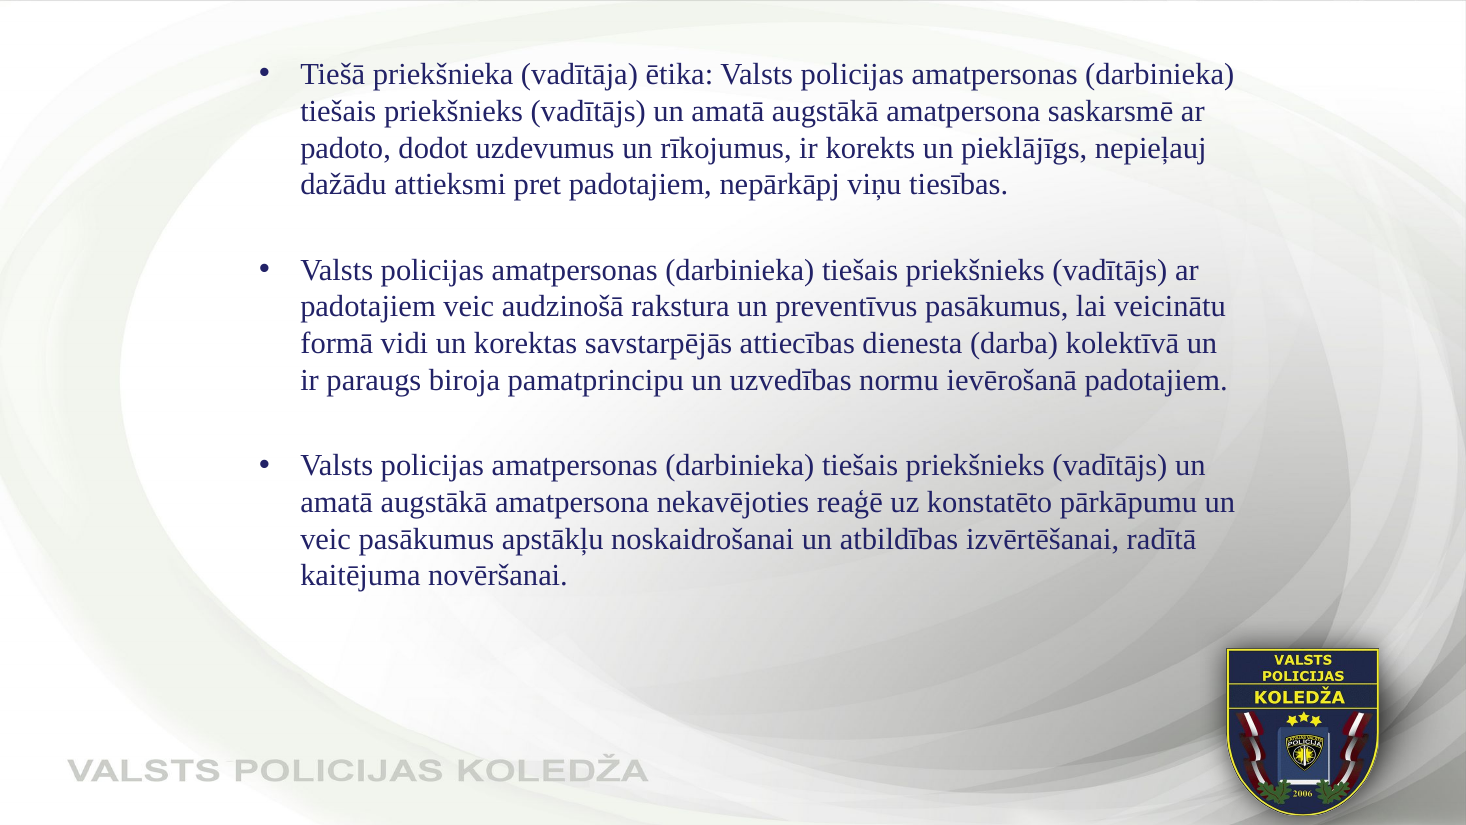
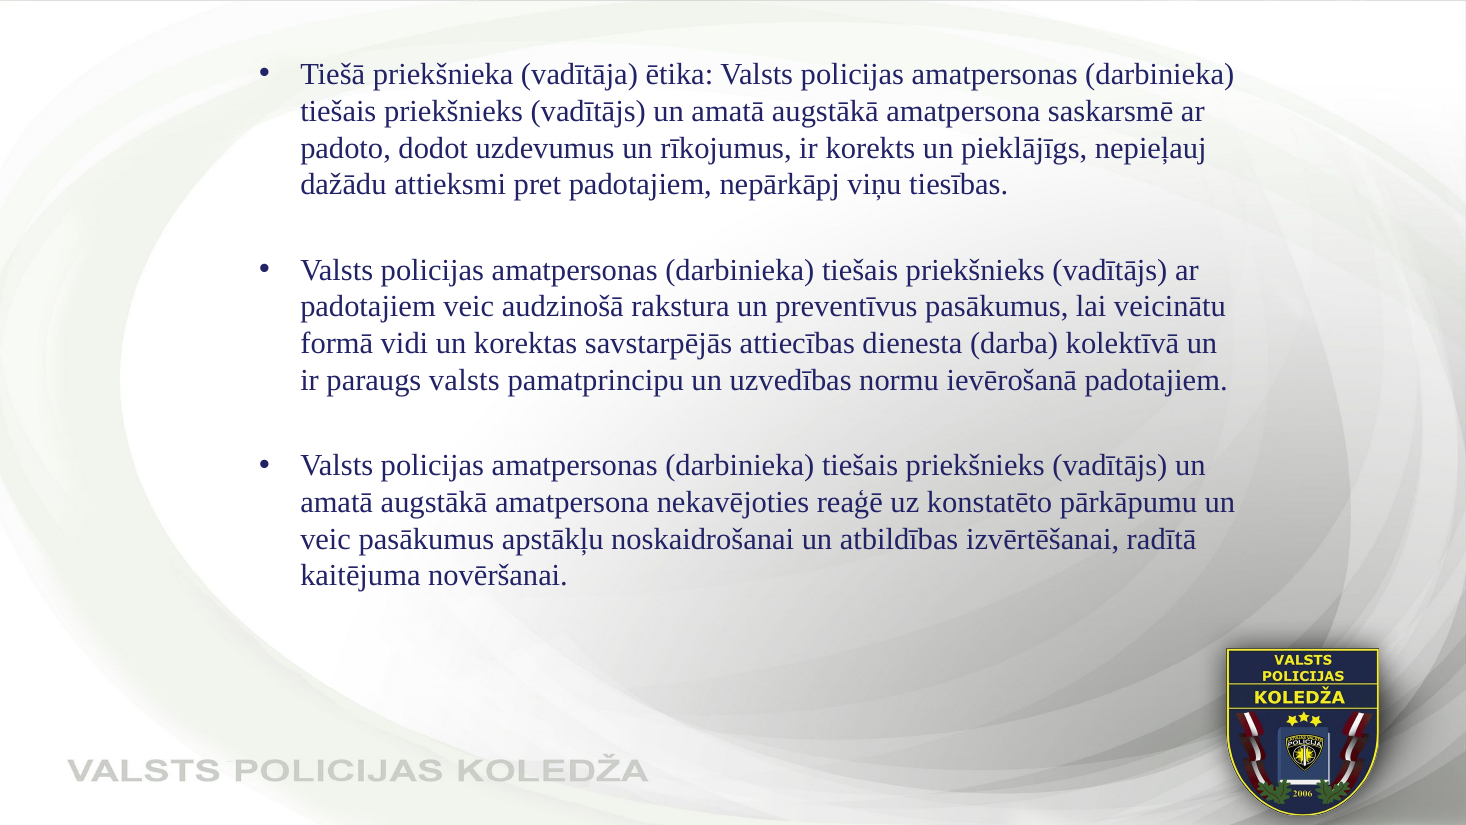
paraugs biroja: biroja -> valsts
